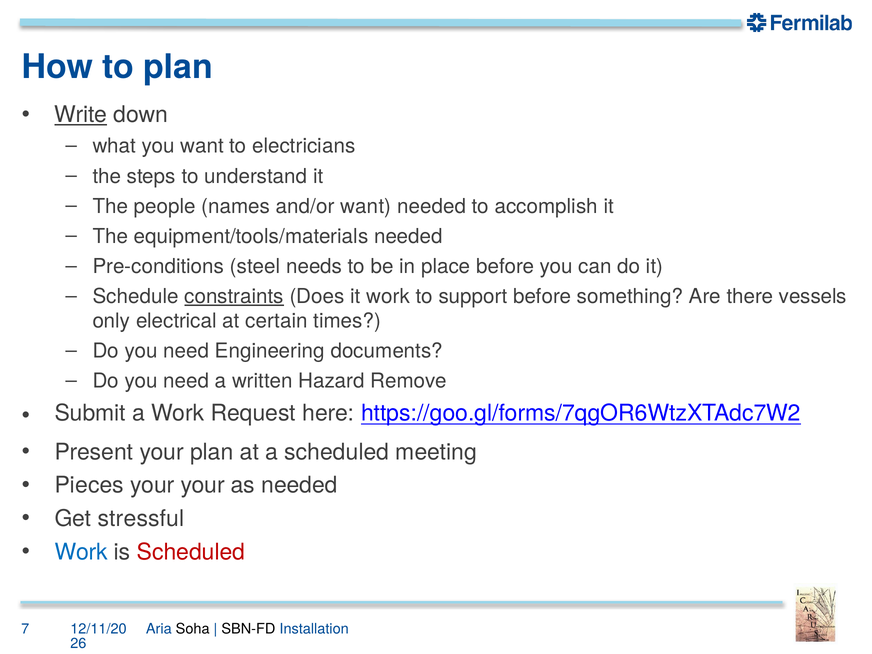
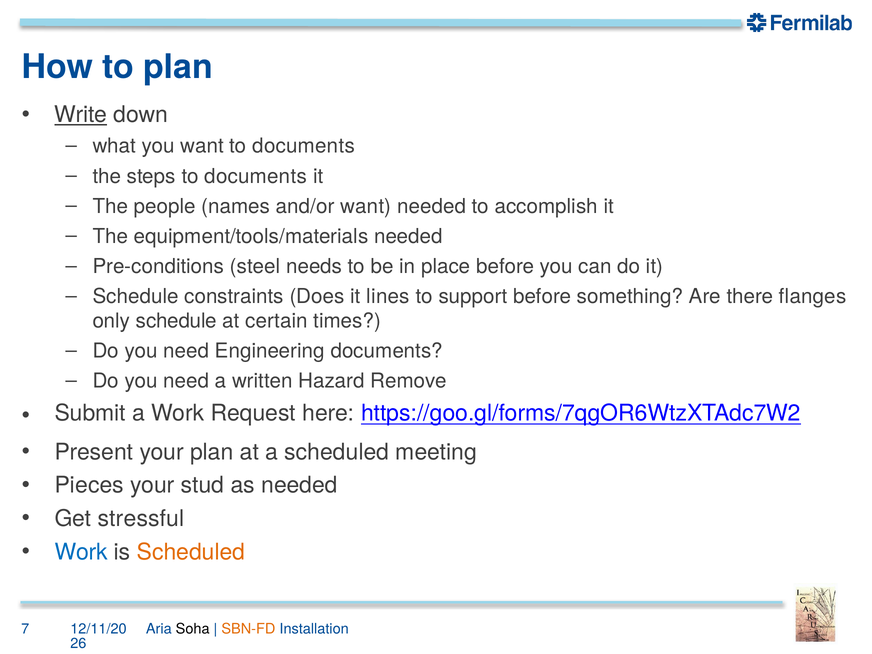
want to electricians: electricians -> documents
steps to understand: understand -> documents
constraints underline: present -> none
it work: work -> lines
vessels: vessels -> flanges
only electrical: electrical -> schedule
your your: your -> stud
Scheduled at (191, 552) colour: red -> orange
SBN-FD colour: black -> orange
